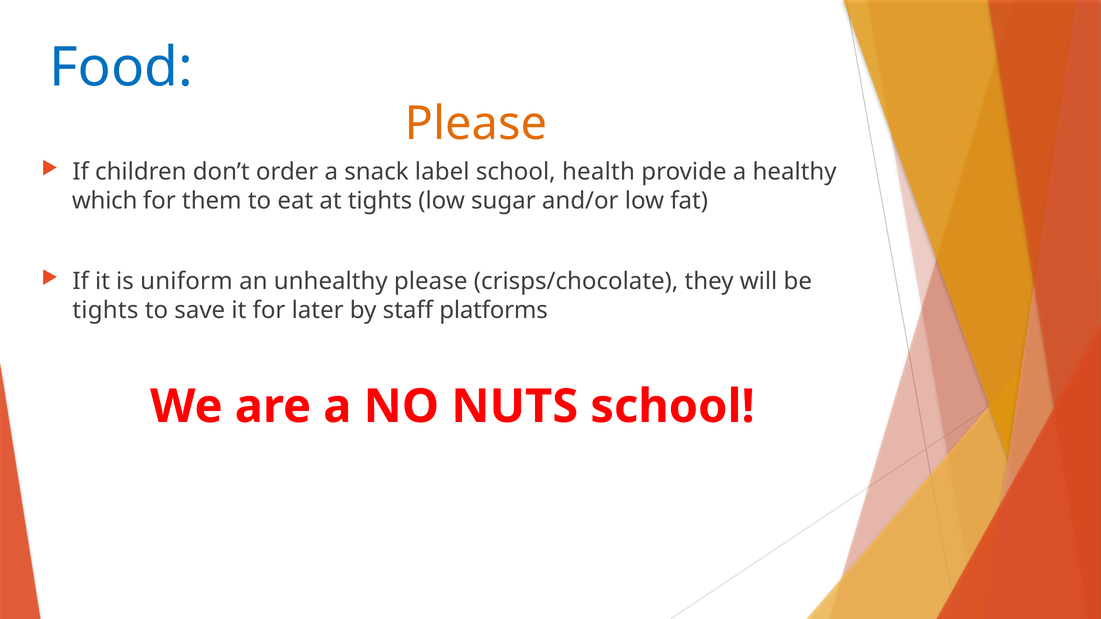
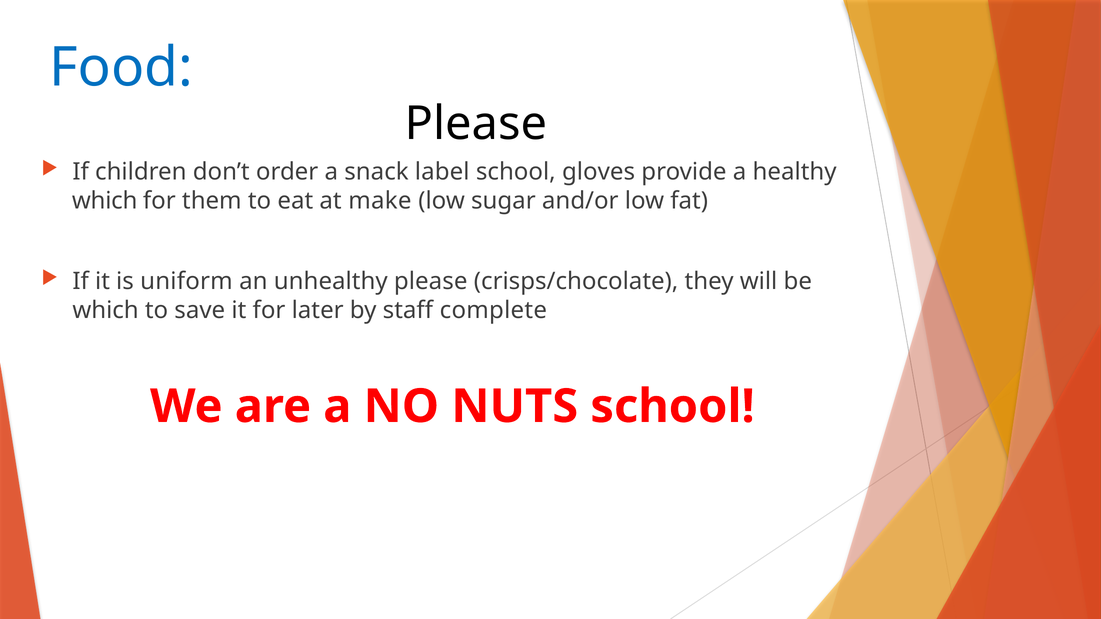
Please at (476, 124) colour: orange -> black
health: health -> gloves
at tights: tights -> make
tights at (105, 311): tights -> which
platforms: platforms -> complete
